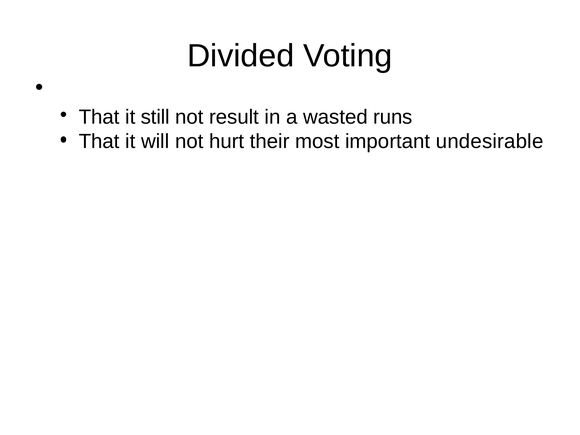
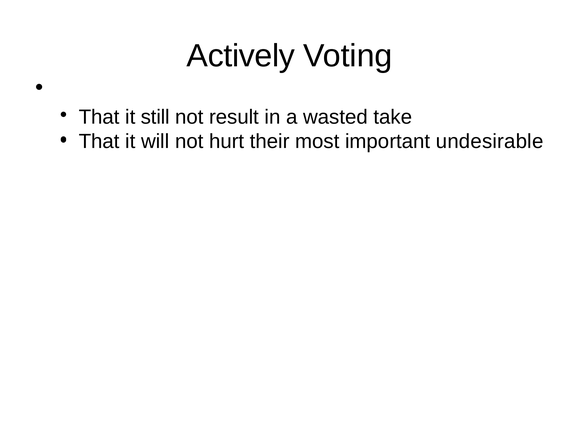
Divided: Divided -> Actively
runs: runs -> take
